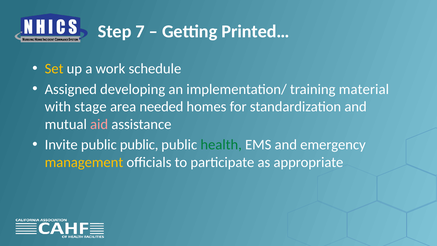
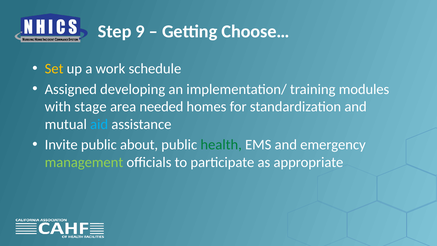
7: 7 -> 9
Printed…: Printed… -> Choose…
material: material -> modules
aid colour: pink -> light blue
Invite public public: public -> about
management colour: yellow -> light green
